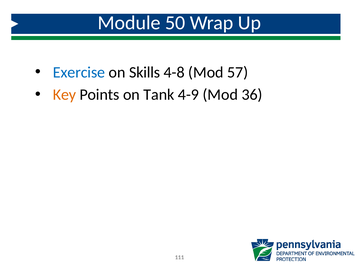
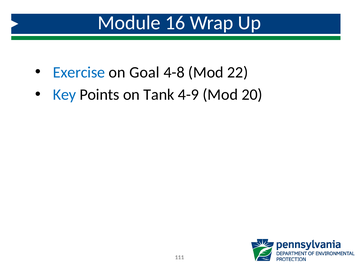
50: 50 -> 16
Skills: Skills -> Goal
57: 57 -> 22
Key colour: orange -> blue
36: 36 -> 20
